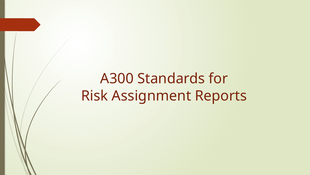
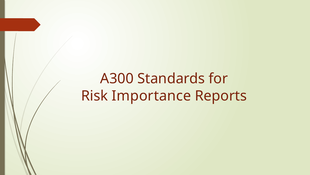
Assignment: Assignment -> Importance
